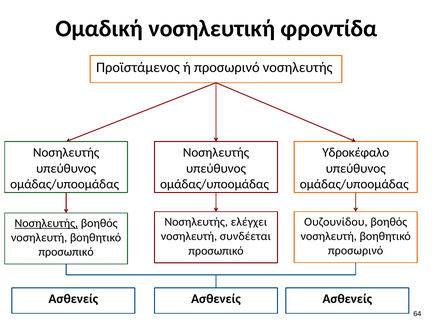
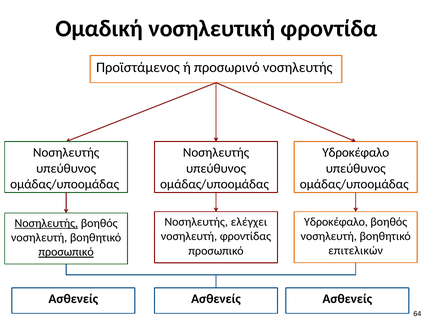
Ουζουνίδου at (336, 222): Ουζουνίδου -> Υδροκέφαλο
συνδέεται: συνδέεται -> φροντίδας
προσωρινό at (356, 251): προσωρινό -> επιτελικών
προσωπικό at (66, 252) underline: none -> present
